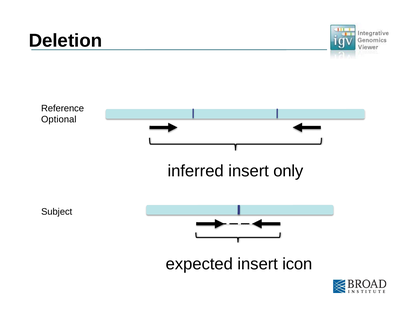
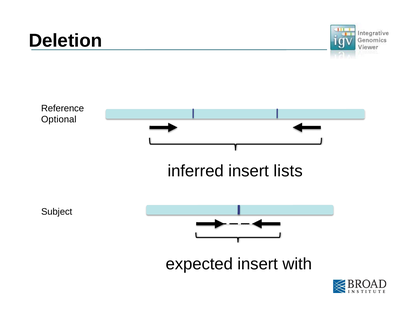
only: only -> lists
icon: icon -> with
